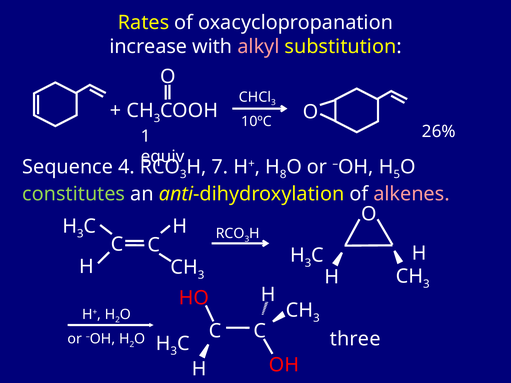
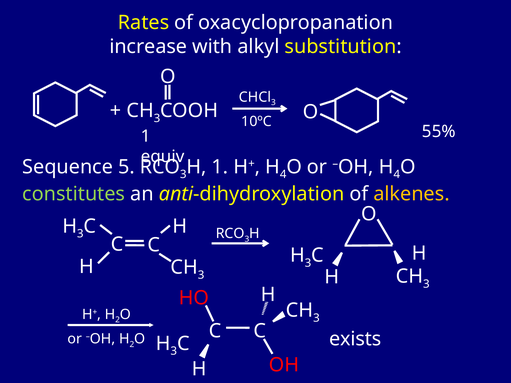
alkyl colour: pink -> white
26%: 26% -> 55%
4: 4 -> 5
H 7: 7 -> 1
H+ H 8: 8 -> 4
OH H 5: 5 -> 4
alkenes colour: pink -> yellow
three: three -> exists
